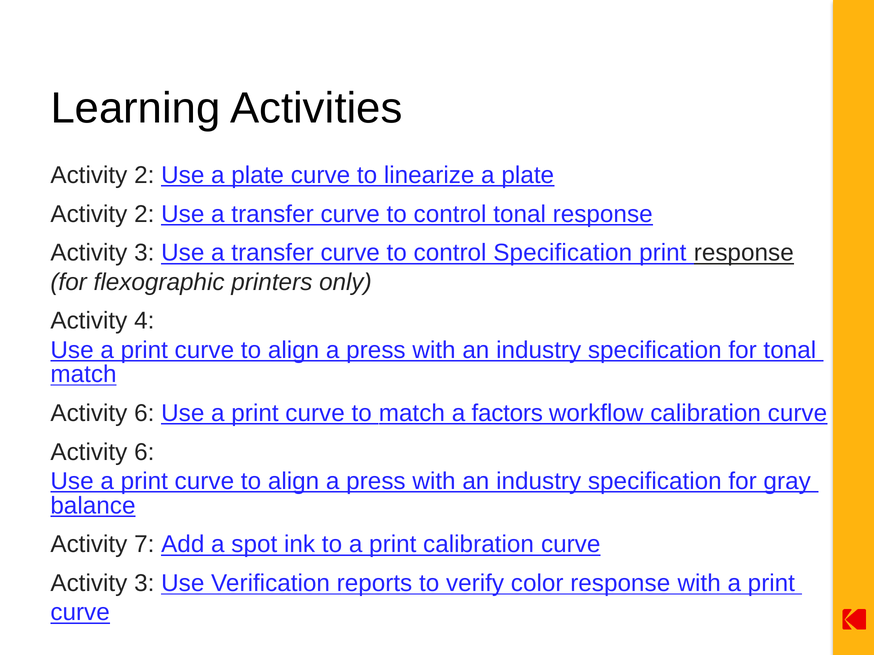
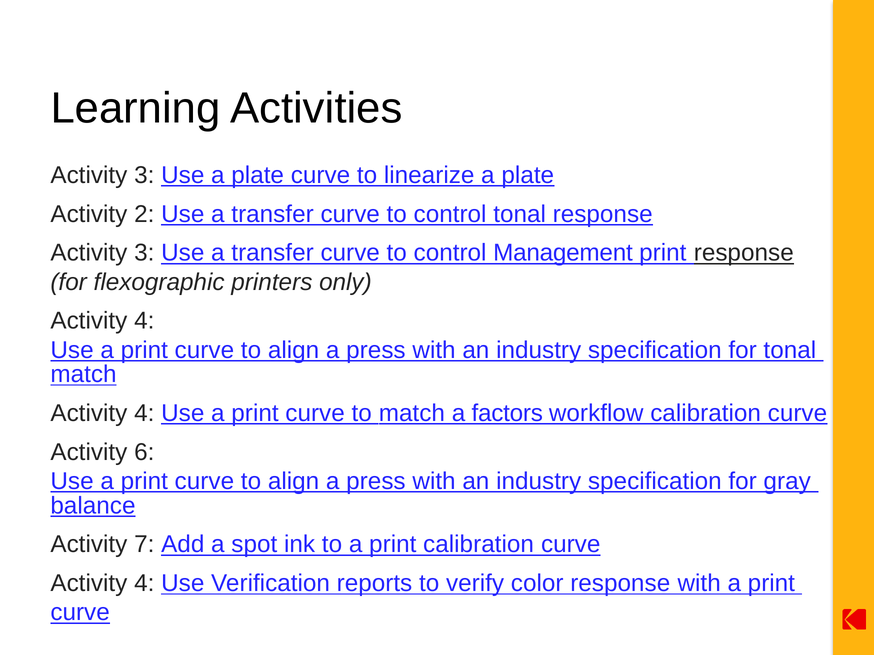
2 at (144, 175): 2 -> 3
control Specification: Specification -> Management
6 at (144, 414): 6 -> 4
3 at (144, 584): 3 -> 4
